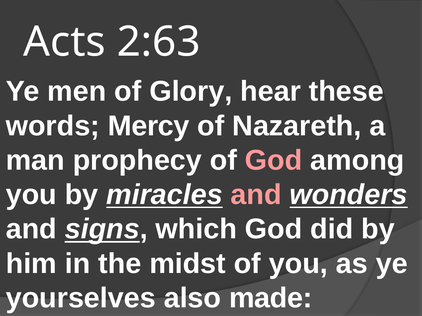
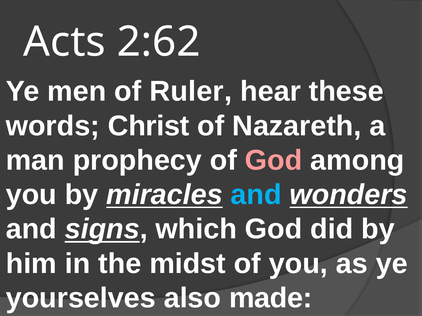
2:63: 2:63 -> 2:62
Glory: Glory -> Ruler
Mercy: Mercy -> Christ
and at (256, 195) colour: pink -> light blue
